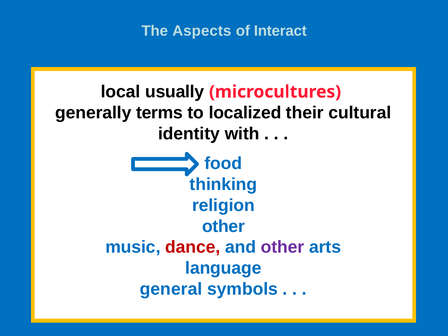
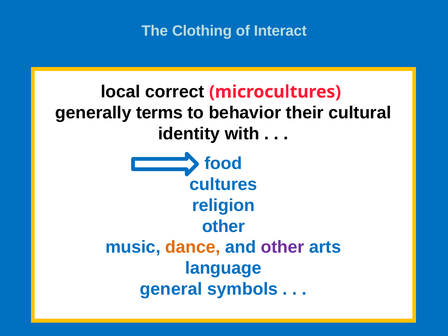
Aspects: Aspects -> Clothing
usually: usually -> correct
localized: localized -> behavior
thinking: thinking -> cultures
dance colour: red -> orange
